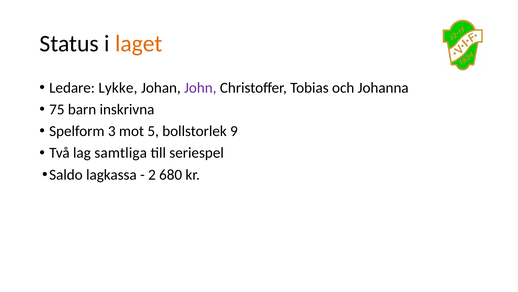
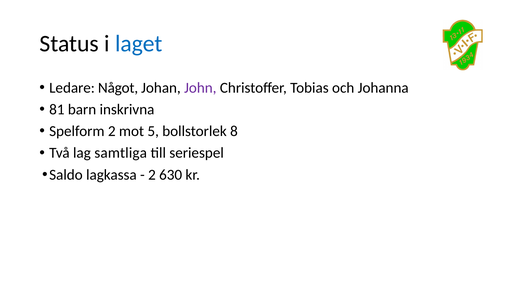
laget colour: orange -> blue
Lykke: Lykke -> Något
75: 75 -> 81
Spelform 3: 3 -> 2
9: 9 -> 8
680: 680 -> 630
